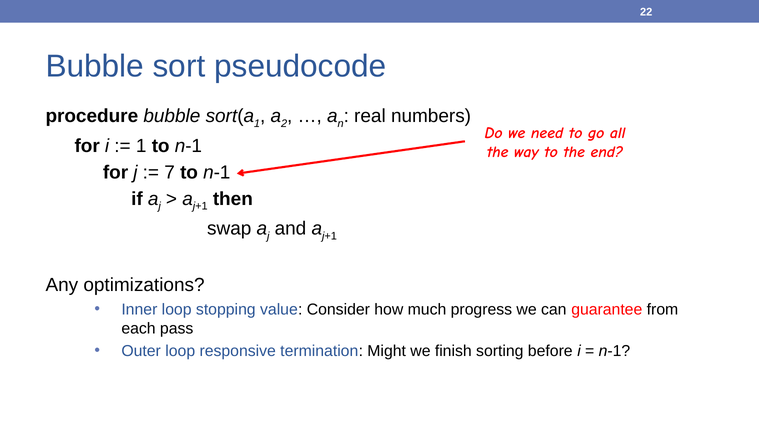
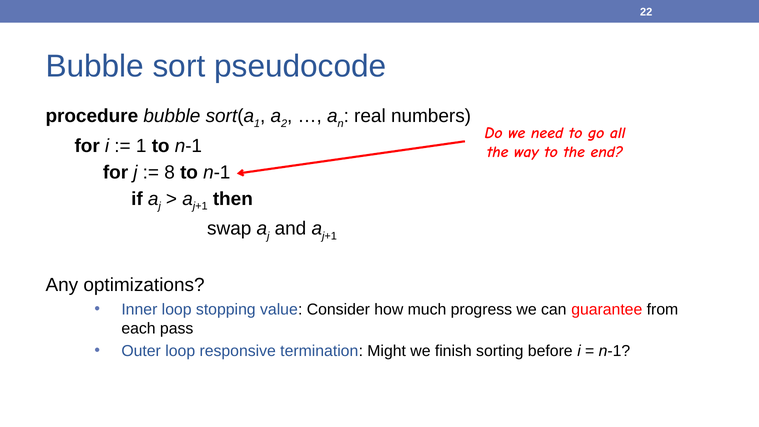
7: 7 -> 8
